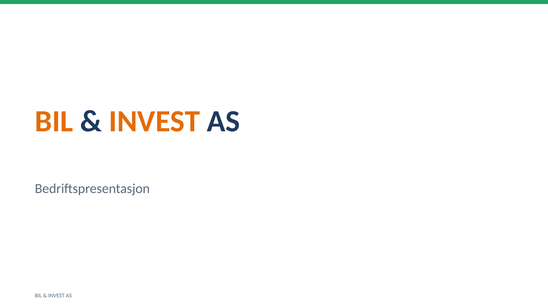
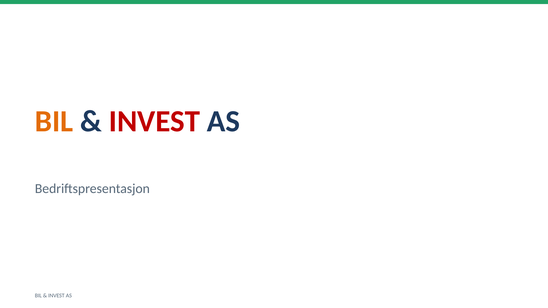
INVEST at (154, 122) colour: orange -> red
